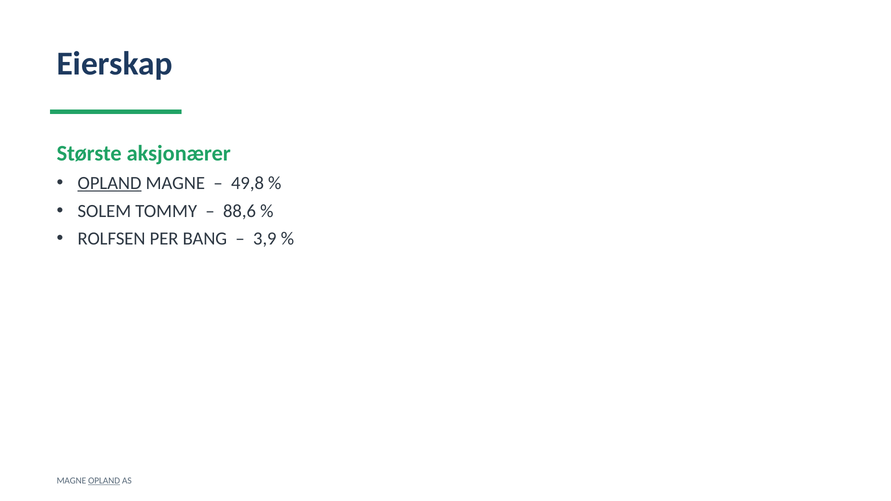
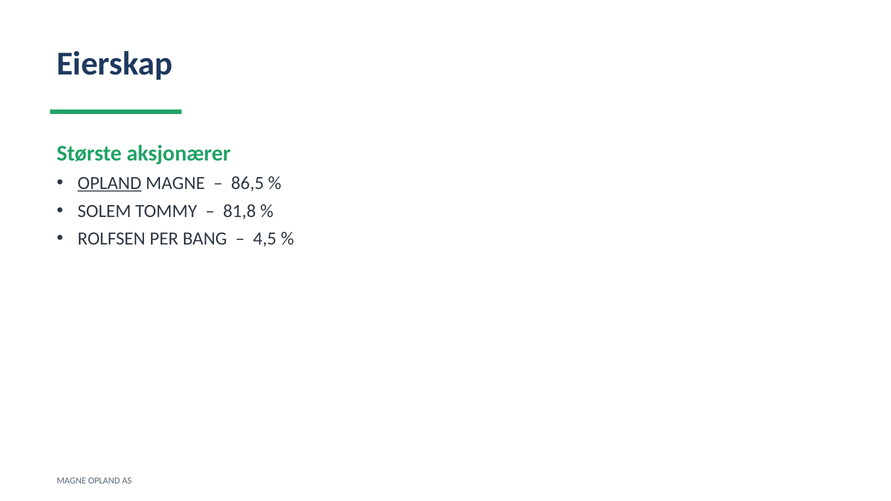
49,8: 49,8 -> 86,5
88,6: 88,6 -> 81,8
3,9: 3,9 -> 4,5
OPLAND at (104, 481) underline: present -> none
